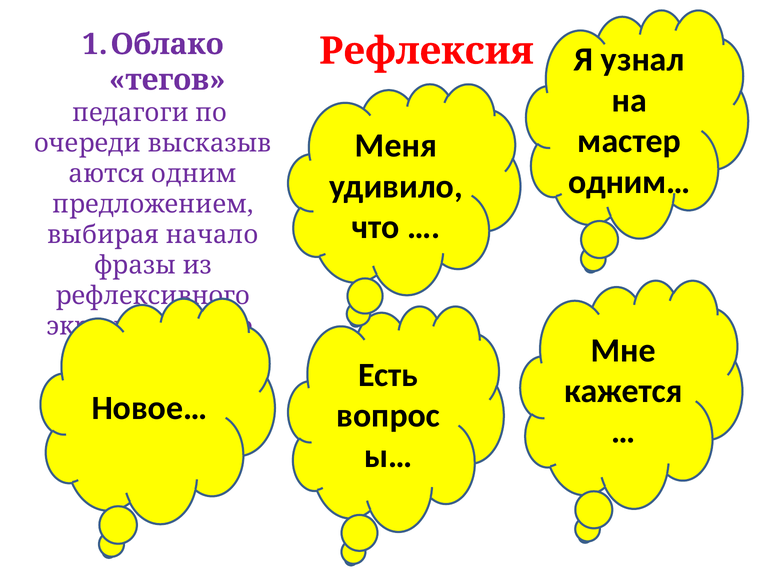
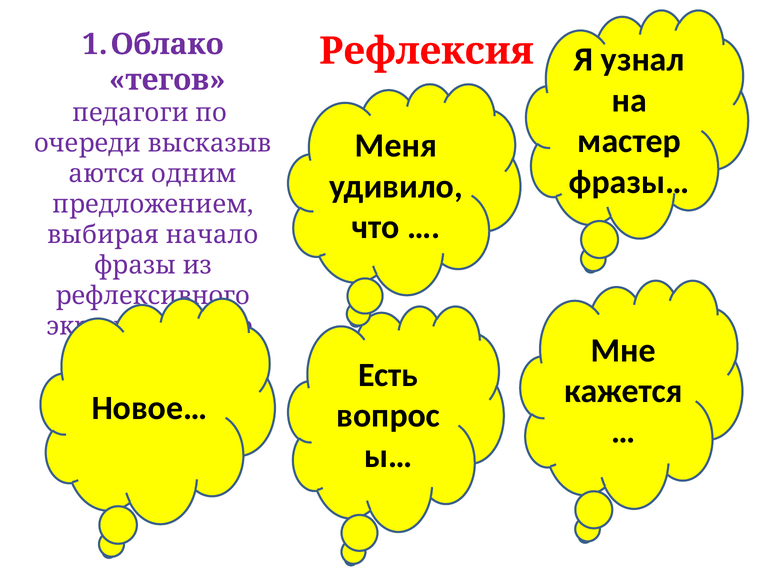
одним…: одним… -> фразы…
